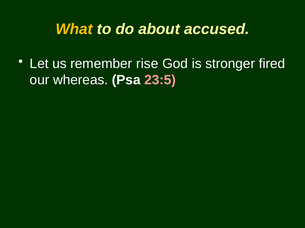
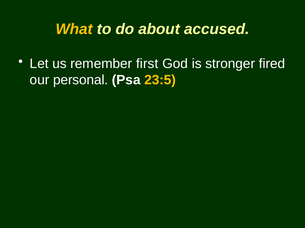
rise: rise -> first
whereas: whereas -> personal
23:5 colour: pink -> yellow
